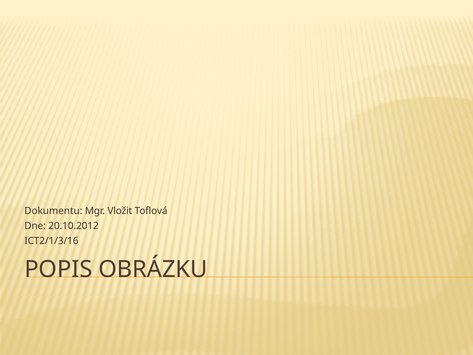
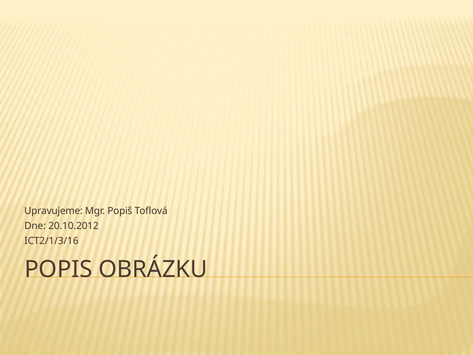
Dokumentu: Dokumentu -> Upravujeme
Vložit: Vložit -> Popiš
